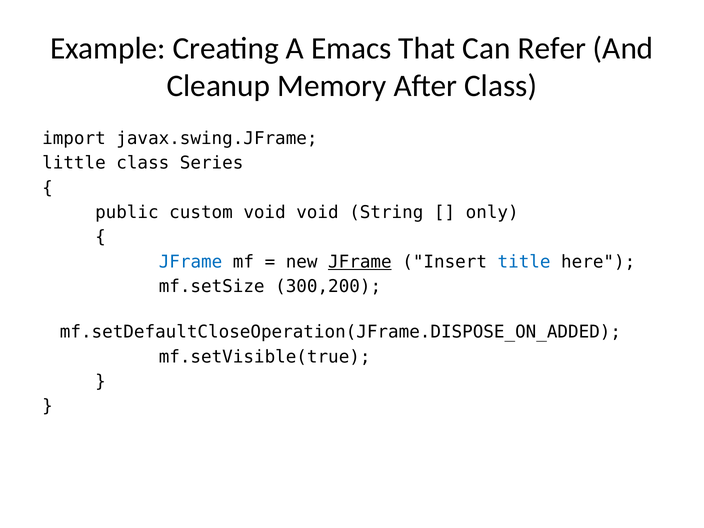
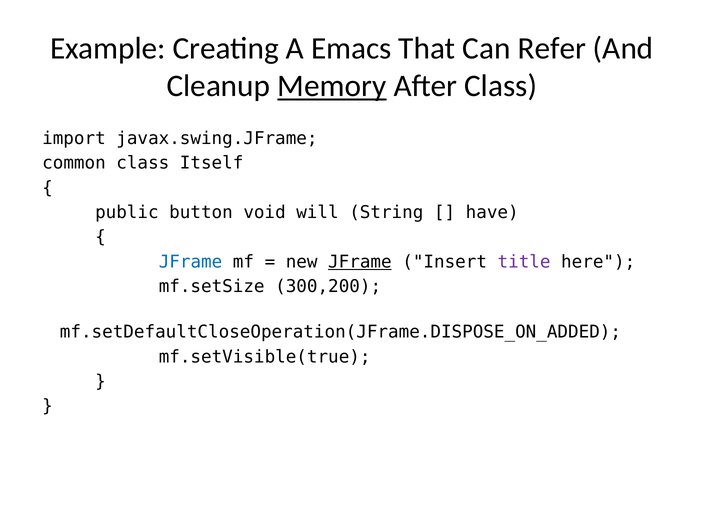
Memory underline: none -> present
little: little -> common
Series: Series -> Itself
custom: custom -> button
void void: void -> will
only: only -> have
title colour: blue -> purple
